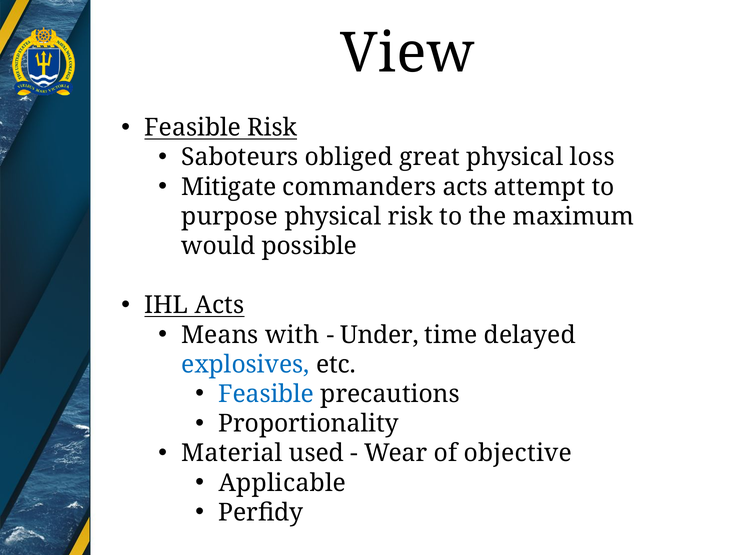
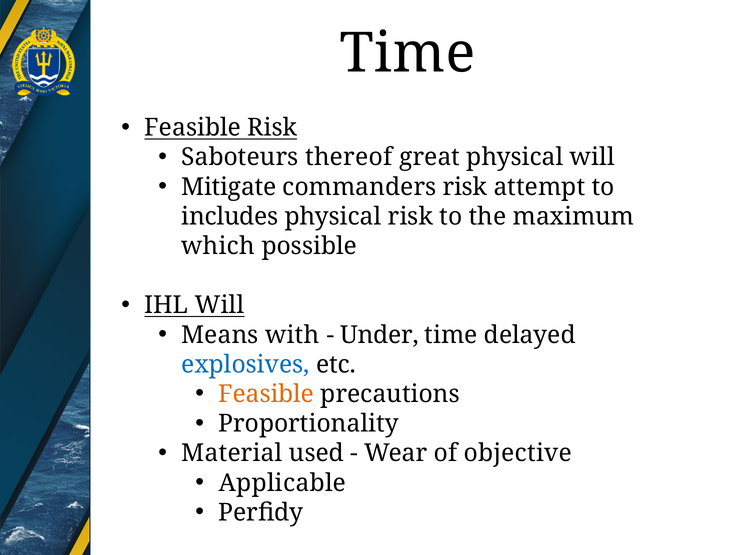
View at (407, 53): View -> Time
obliged: obliged -> thereof
physical loss: loss -> will
commanders acts: acts -> risk
purpose: purpose -> includes
would: would -> which
IHL Acts: Acts -> Will
Feasible at (266, 394) colour: blue -> orange
